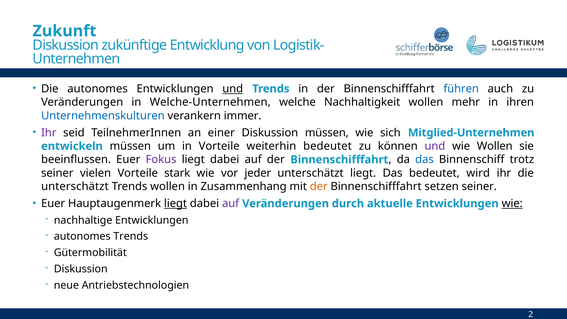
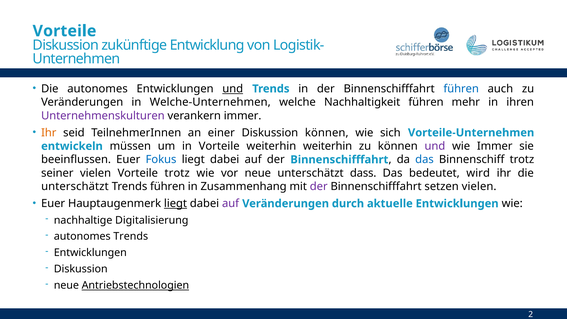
Zukunft at (64, 31): Zukunft -> Vorteile
Nachhaltigkeit wollen: wollen -> führen
Unternehmenskulturen colour: blue -> purple
Ihr at (49, 133) colour: purple -> orange
Diskussion müssen: müssen -> können
Mitglied-Unternehmen: Mitglied-Unternehmen -> Vorteile-Unternehmen
weiterhin bedeutet: bedeutet -> weiterhin
wie Wollen: Wollen -> Immer
Fokus colour: purple -> blue
Vorteile stark: stark -> trotz
vor jeder: jeder -> neue
unterschätzt liegt: liegt -> dass
Trends wollen: wollen -> führen
der at (319, 187) colour: orange -> purple
setzen seiner: seiner -> vielen
wie at (512, 204) underline: present -> none
nachhaltige Entwicklungen: Entwicklungen -> Digitalisierung
Gütermobilität at (90, 253): Gütermobilität -> Entwicklungen
Antriebstechnologien underline: none -> present
